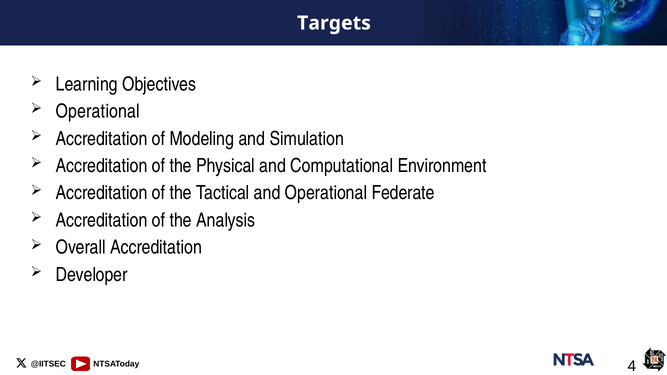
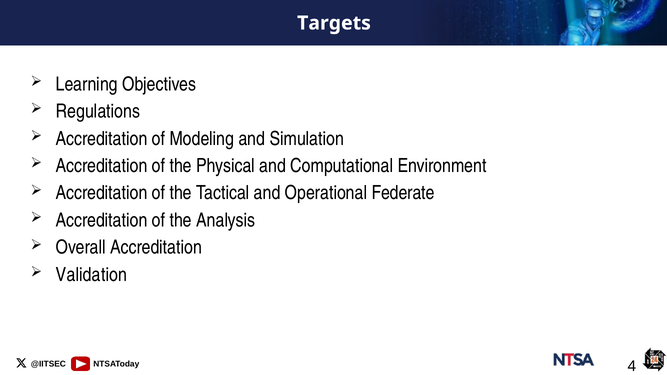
Operational at (98, 111): Operational -> Regulations
Developer: Developer -> Validation
